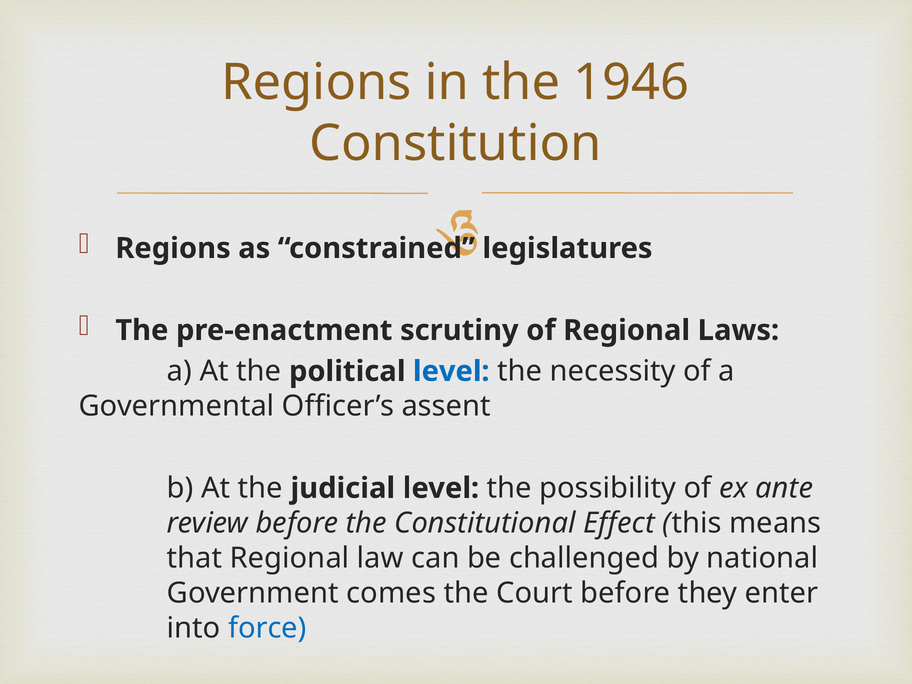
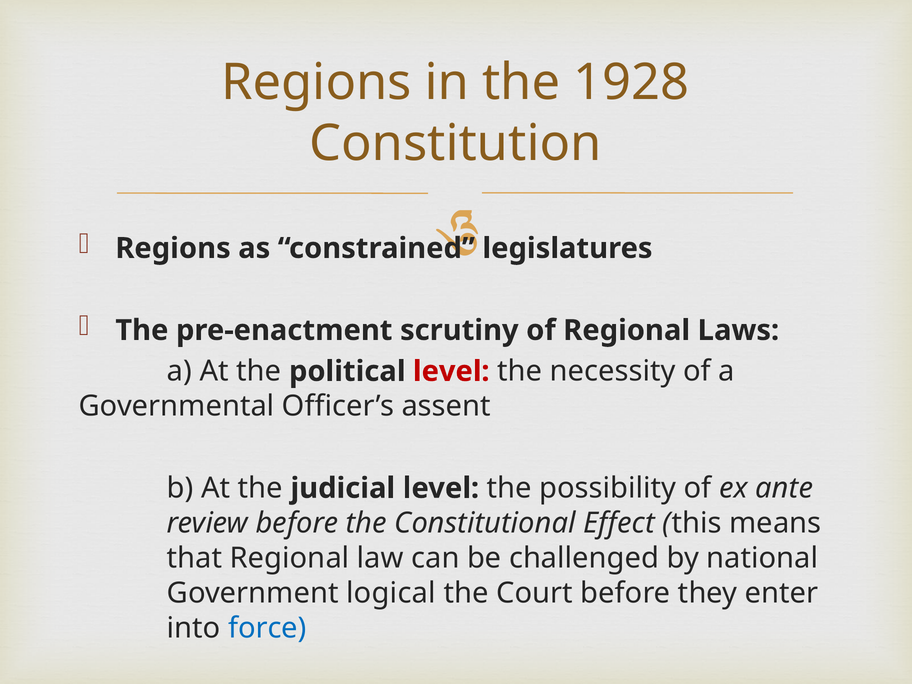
1946: 1946 -> 1928
level at (451, 371) colour: blue -> red
comes: comes -> logical
